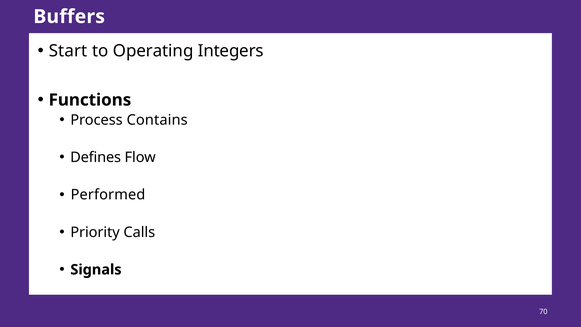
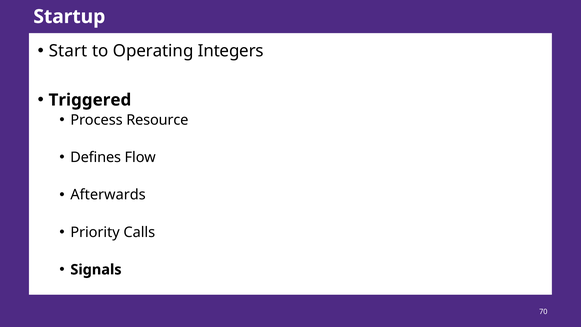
Buffers: Buffers -> Startup
Functions: Functions -> Triggered
Contains: Contains -> Resource
Performed: Performed -> Afterwards
